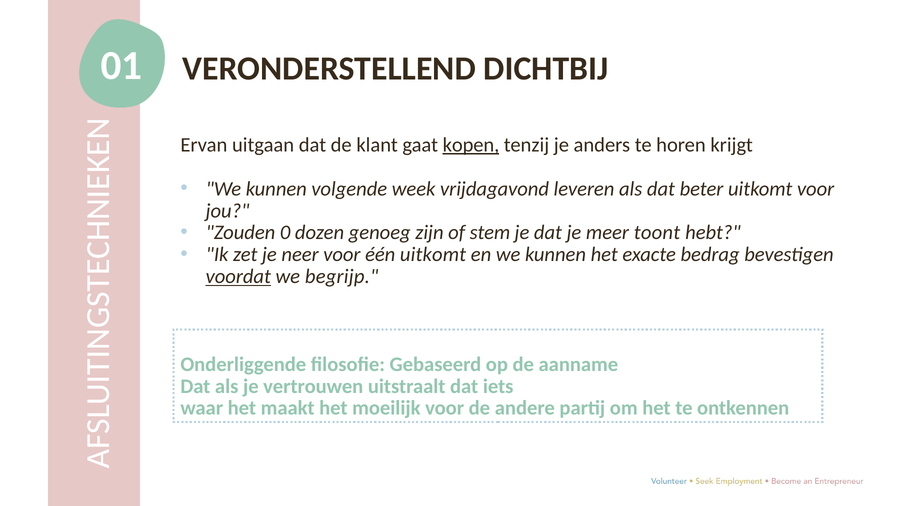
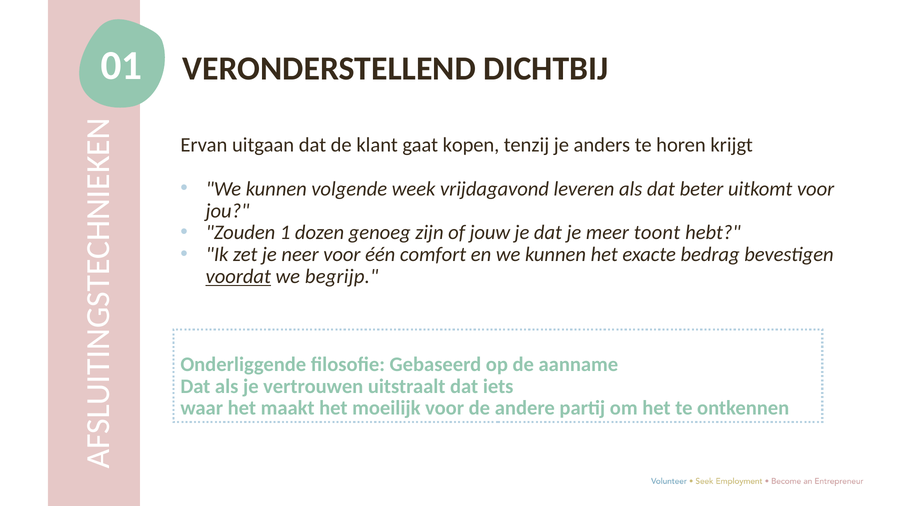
kopen underline: present -> none
0: 0 -> 1
stem: stem -> jouw
één uitkomt: uitkomt -> comfort
